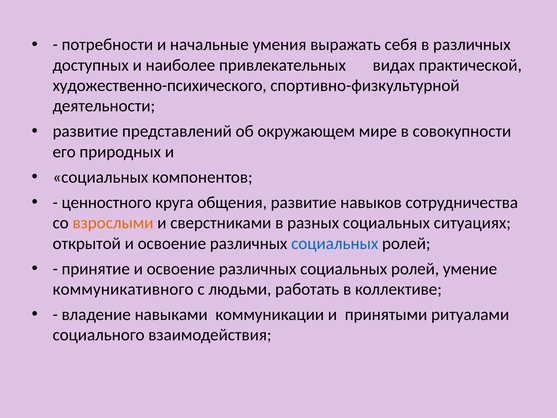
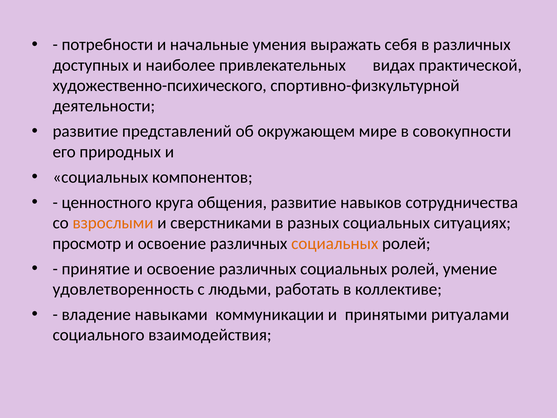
открытой: открытой -> просмотр
социальных at (335, 243) colour: blue -> orange
коммуникативного: коммуникативного -> удовлетворенность
